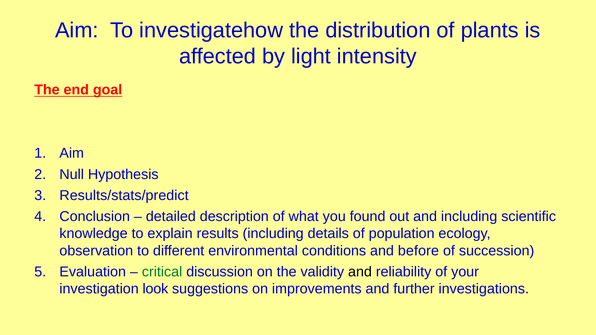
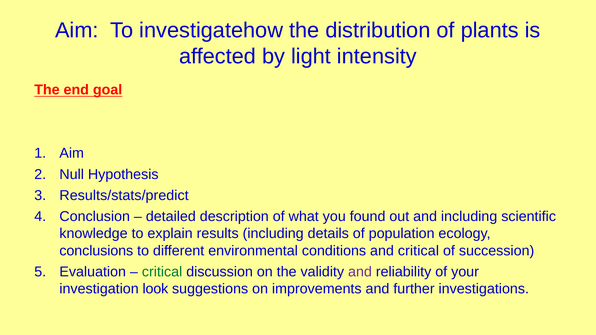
observation: observation -> conclusions
and before: before -> critical
and at (360, 272) colour: black -> purple
